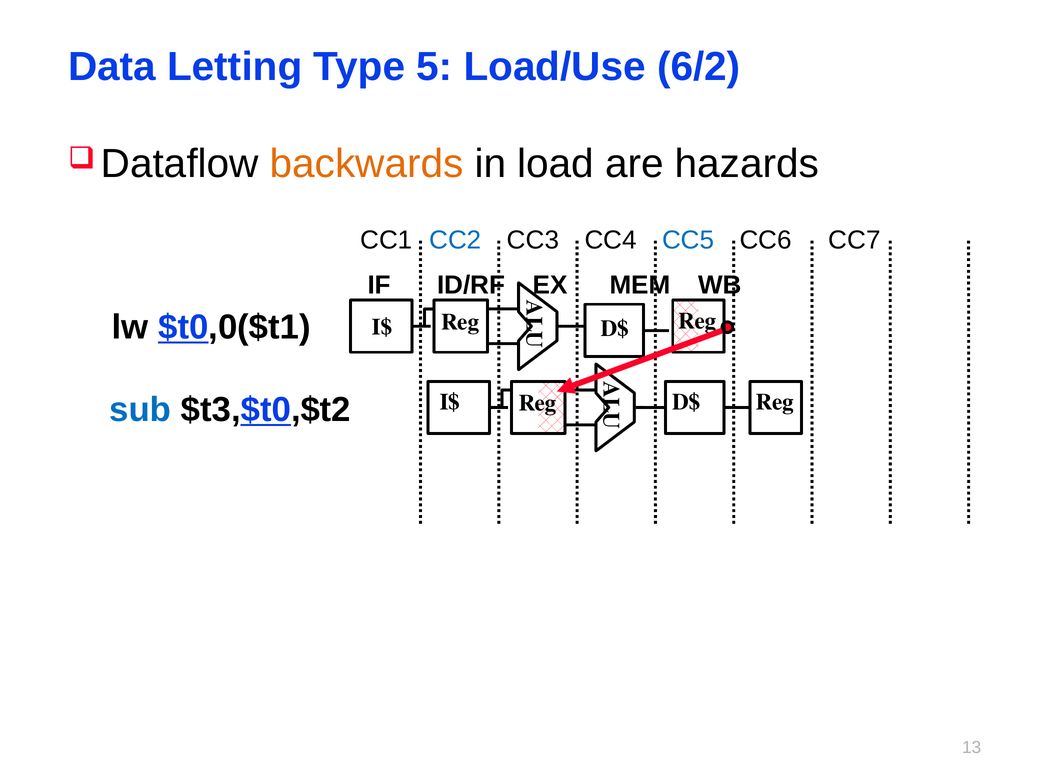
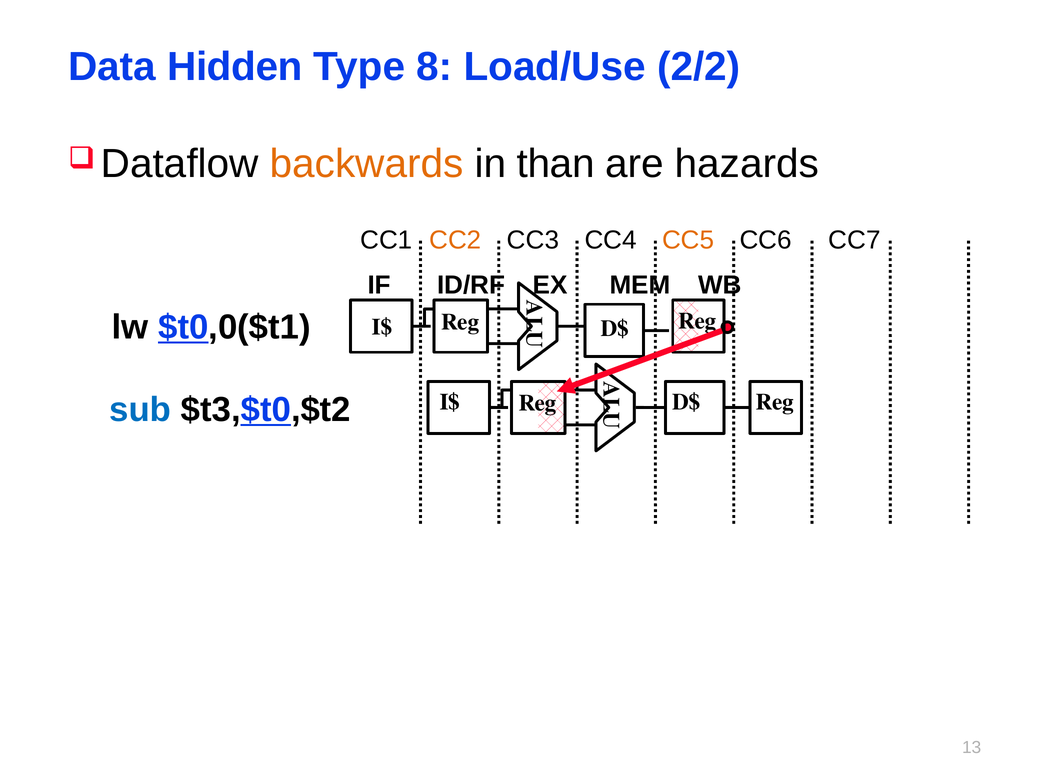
Letting: Letting -> Hidden
5: 5 -> 8
6/2: 6/2 -> 2/2
load: load -> than
CC2 colour: blue -> orange
CC5 colour: blue -> orange
